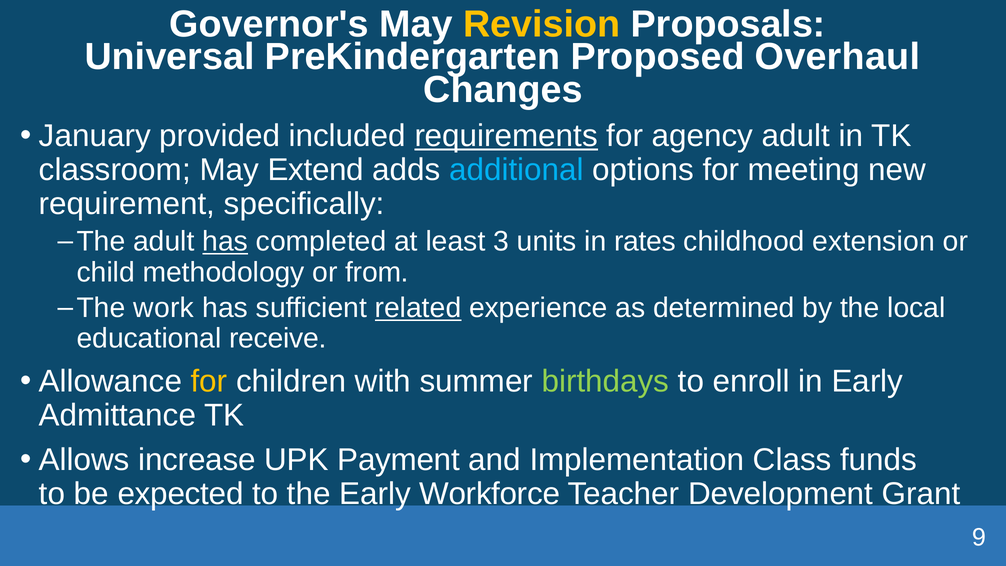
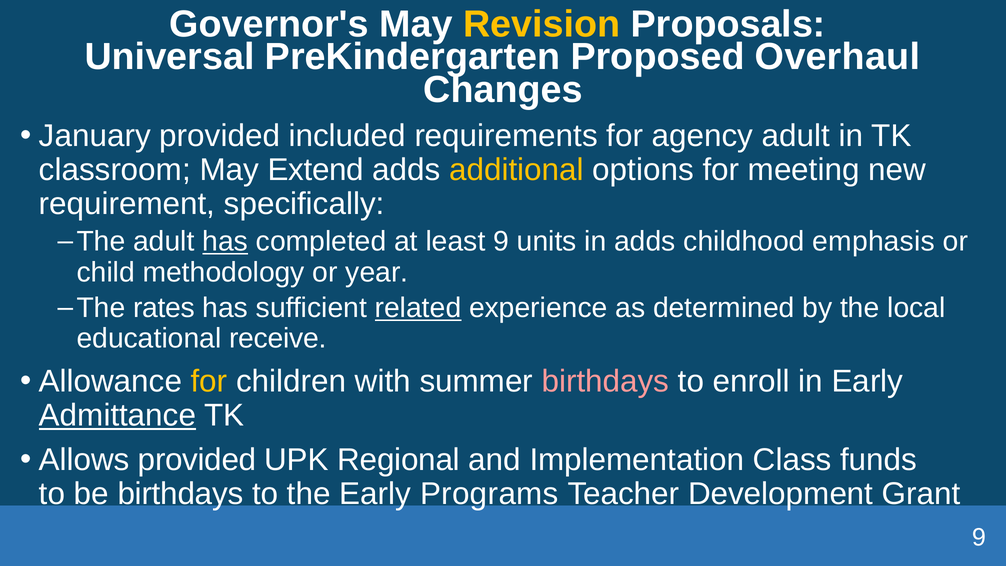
requirements underline: present -> none
additional colour: light blue -> yellow
least 3: 3 -> 9
in rates: rates -> adds
extension: extension -> emphasis
from: from -> year
work: work -> rates
birthdays at (605, 381) colour: light green -> pink
Admittance underline: none -> present
Allows increase: increase -> provided
Payment: Payment -> Regional
be expected: expected -> birthdays
Workforce: Workforce -> Programs
